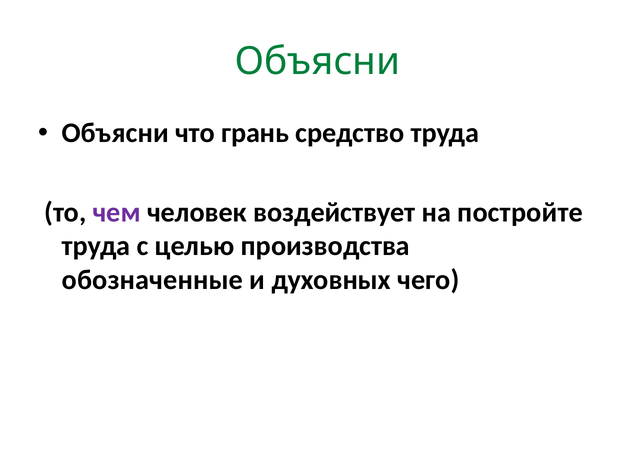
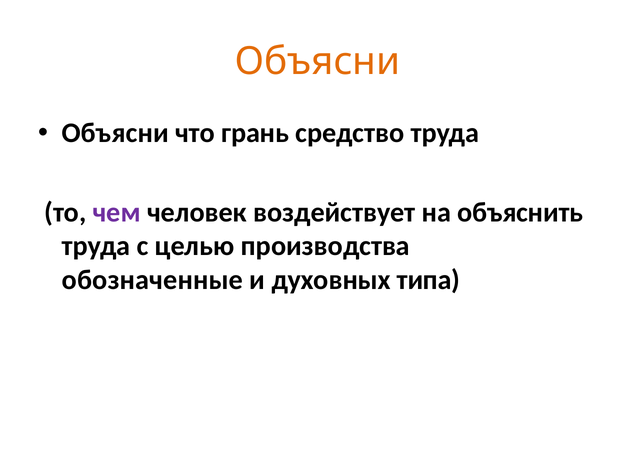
Объясни at (318, 61) colour: green -> orange
постройте: постройте -> объяснить
чего: чего -> типа
